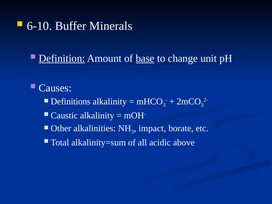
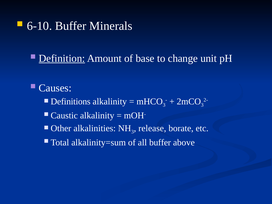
base underline: present -> none
impact: impact -> release
all acidic: acidic -> buffer
